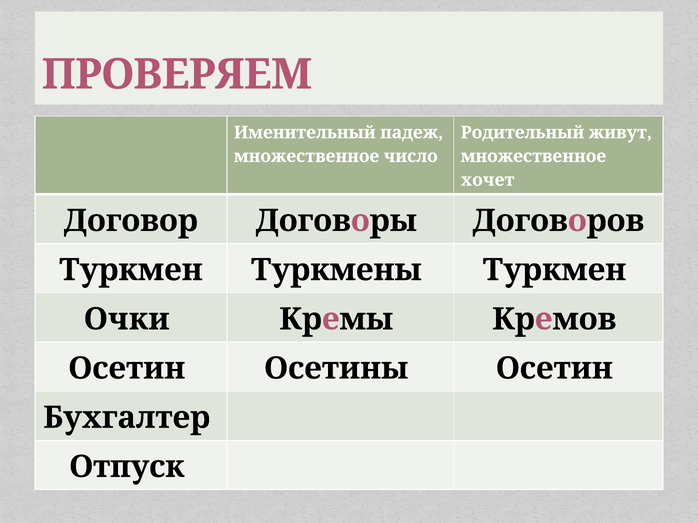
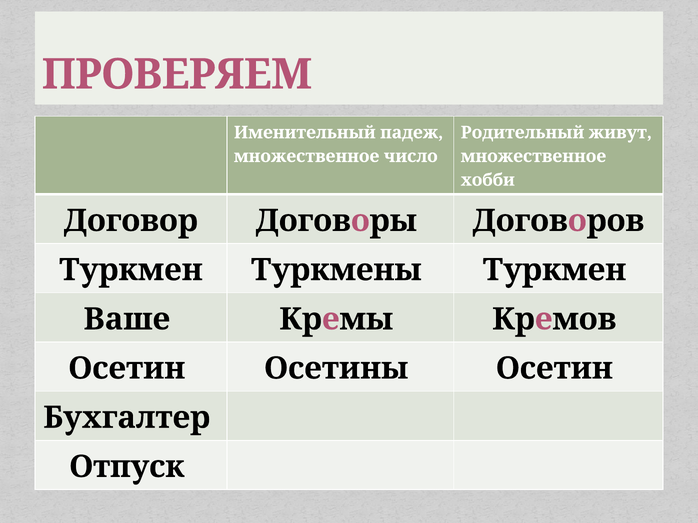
хочет: хочет -> хобби
Очки: Очки -> Ваше
